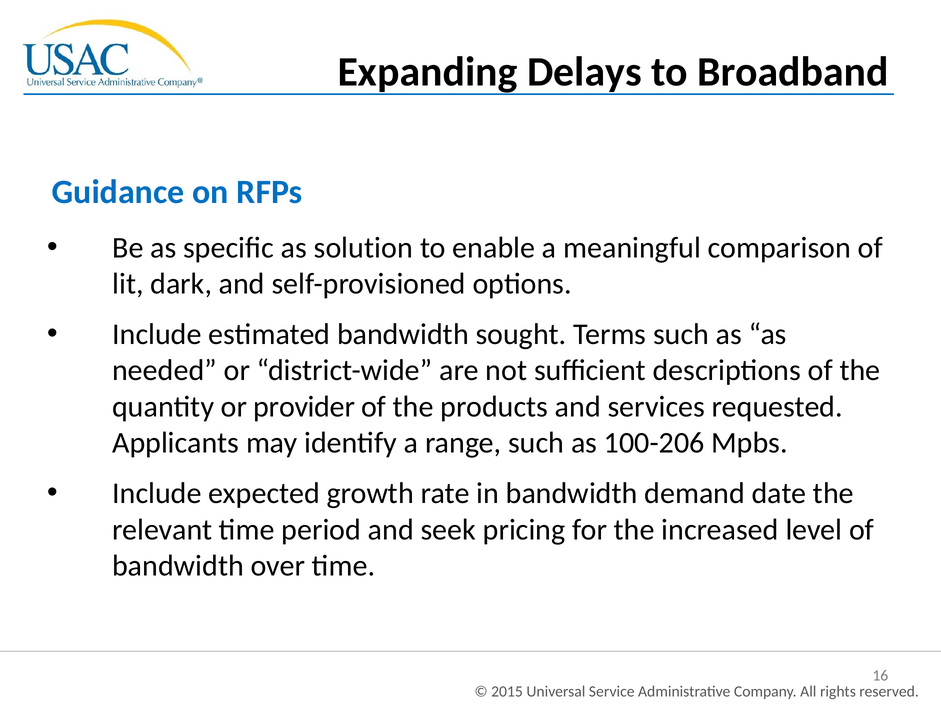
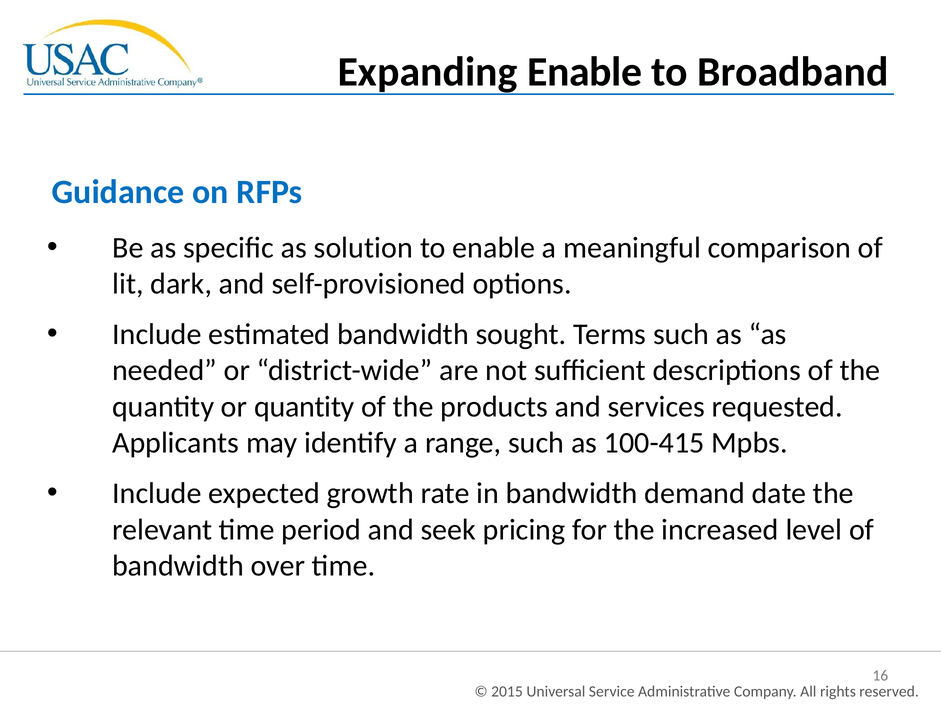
Expanding Delays: Delays -> Enable
or provider: provider -> quantity
100-206: 100-206 -> 100-415
